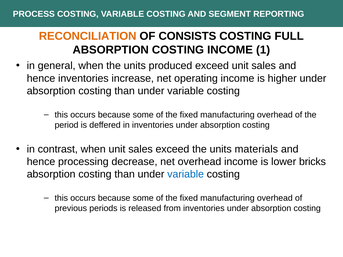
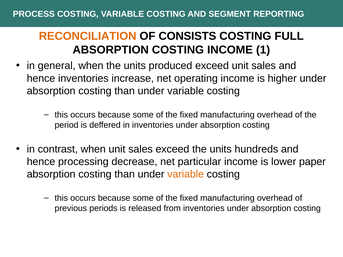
materials: materials -> hundreds
net overhead: overhead -> particular
bricks: bricks -> paper
variable at (186, 174) colour: blue -> orange
